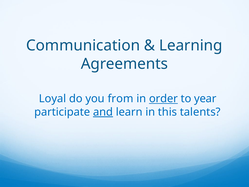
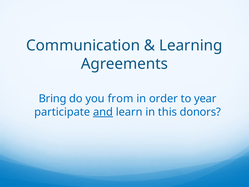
Loyal: Loyal -> Bring
order underline: present -> none
talents: talents -> donors
